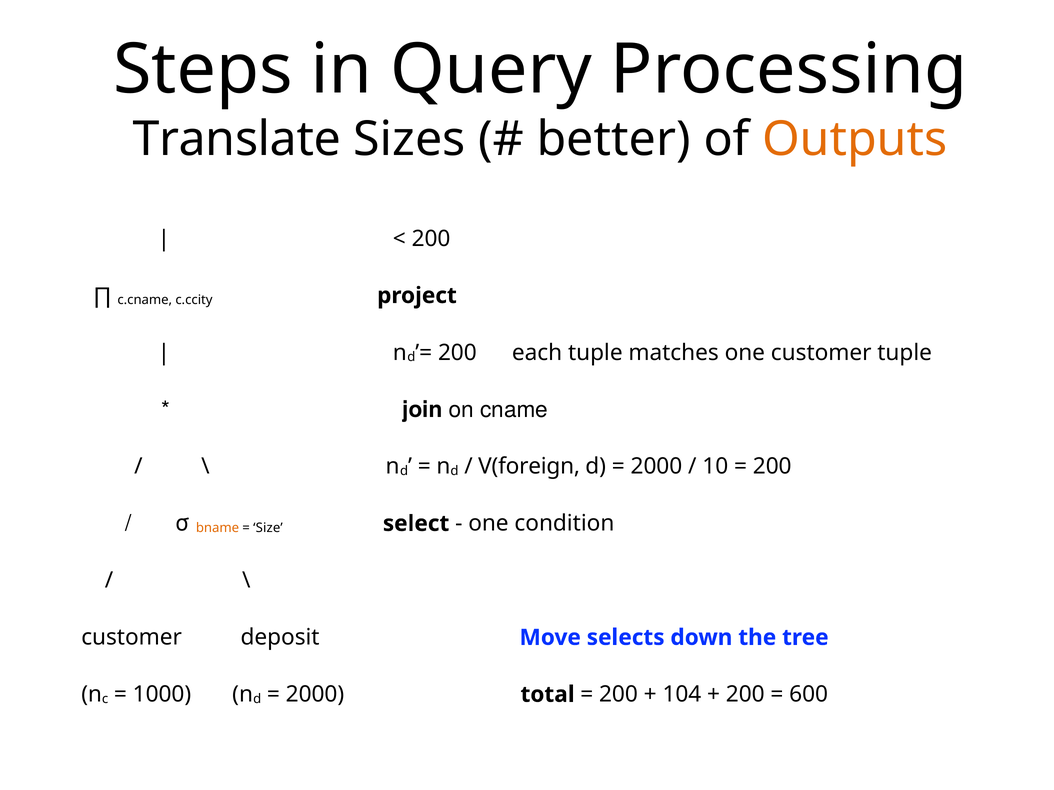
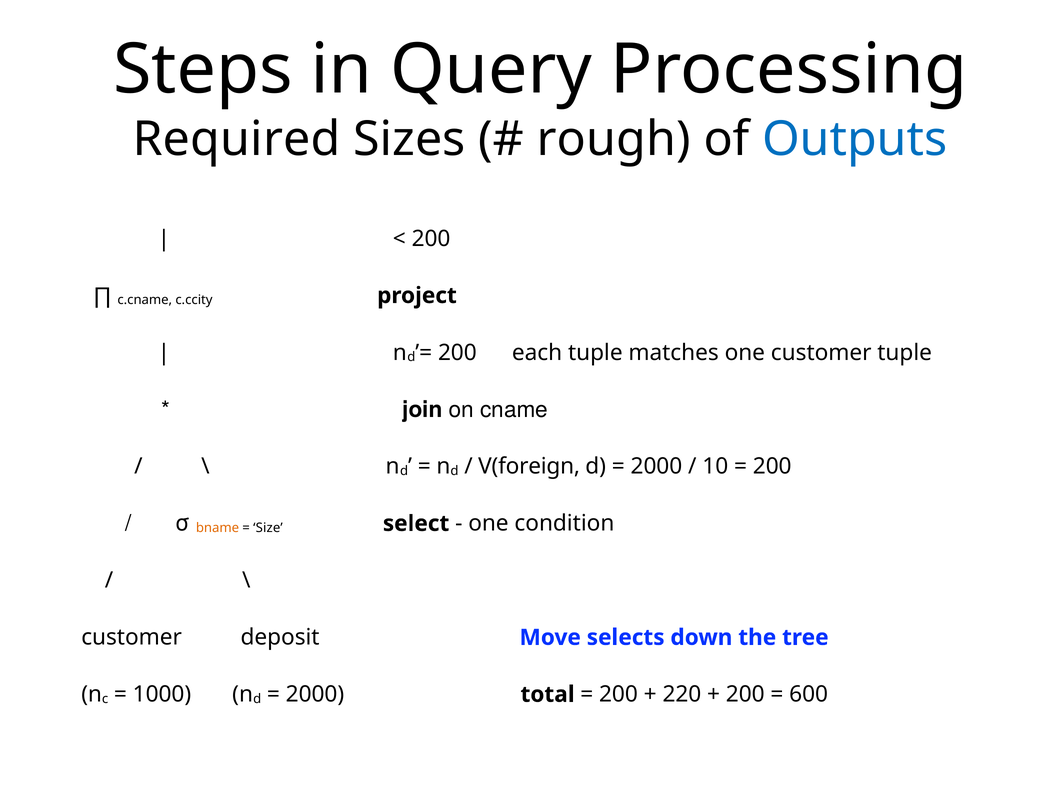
Translate: Translate -> Required
better: better -> rough
Outputs colour: orange -> blue
104: 104 -> 220
